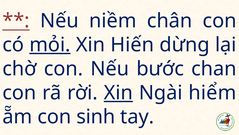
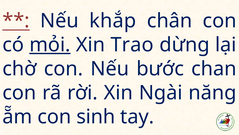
niềm: niềm -> khắp
Hiến: Hiến -> Trao
Xin at (118, 93) underline: present -> none
hiểm: hiểm -> năng
